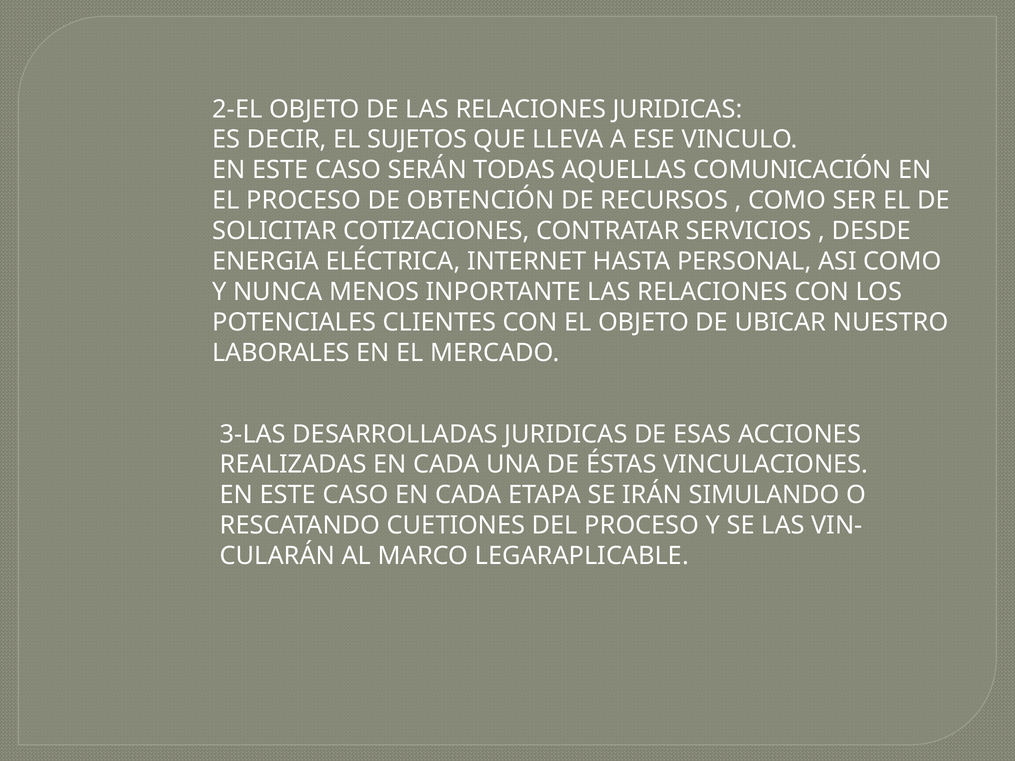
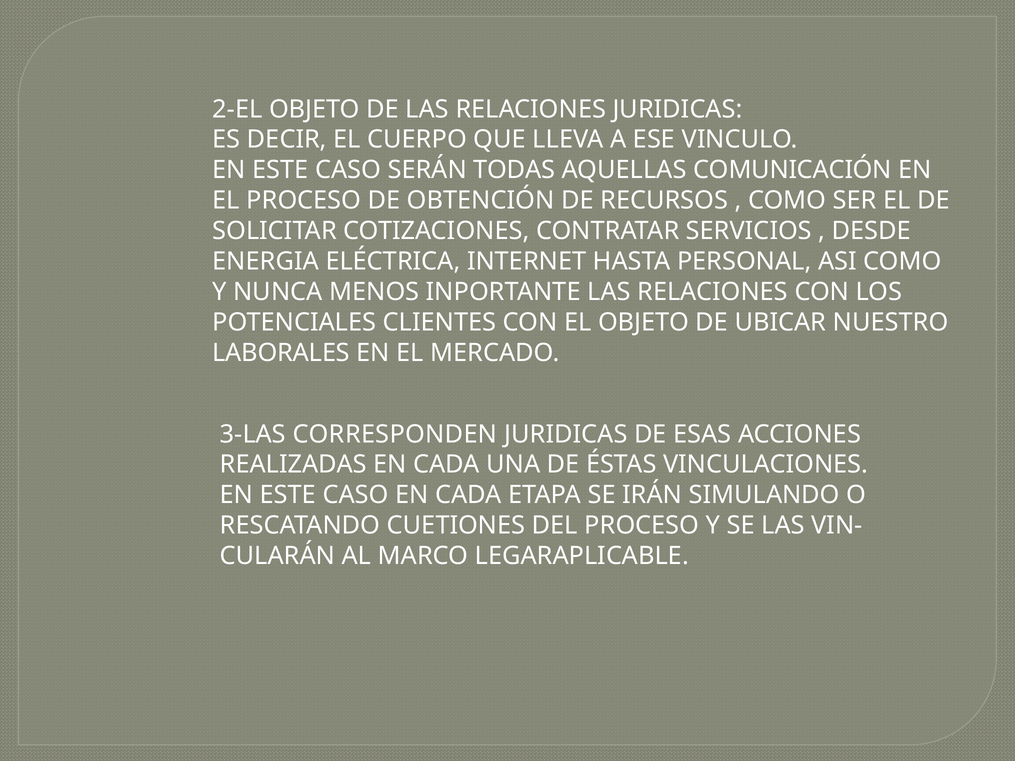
SUJETOS: SUJETOS -> CUERPO
DESARROLLADAS: DESARROLLADAS -> CORRESPONDEN
